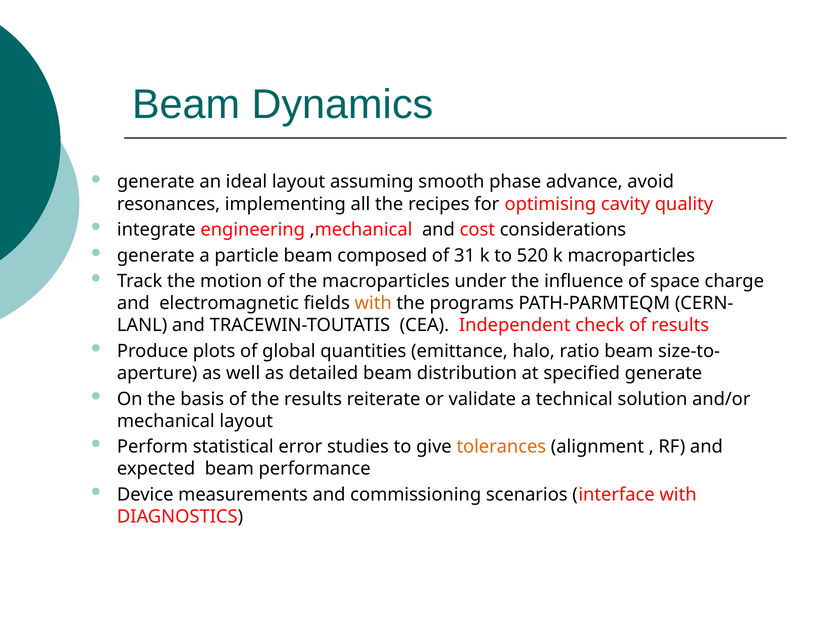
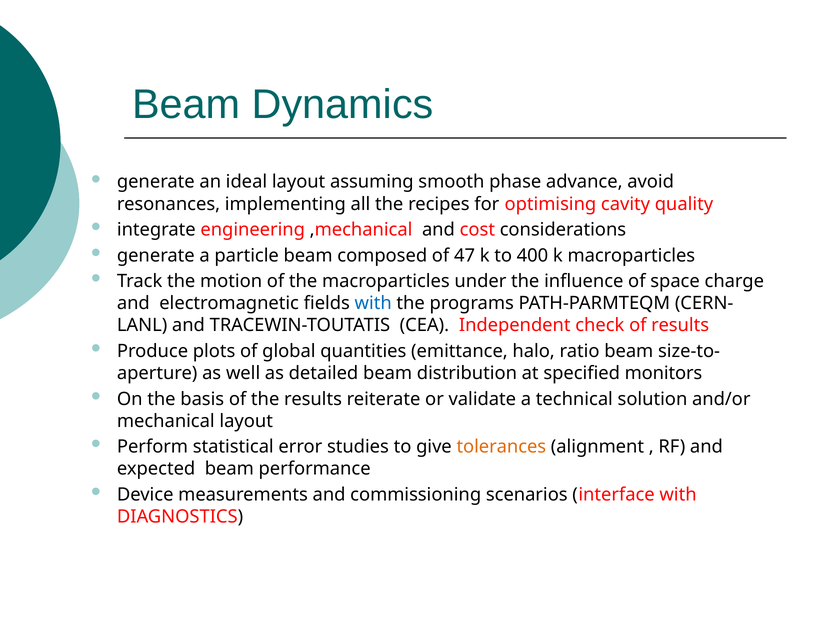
31: 31 -> 47
520: 520 -> 400
with at (373, 303) colour: orange -> blue
specified generate: generate -> monitors
